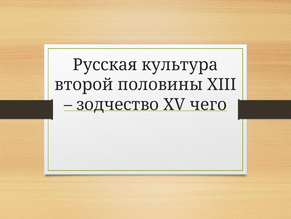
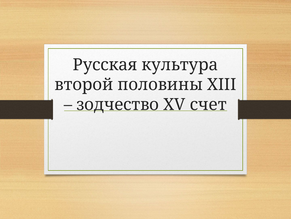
чего: чего -> счет
